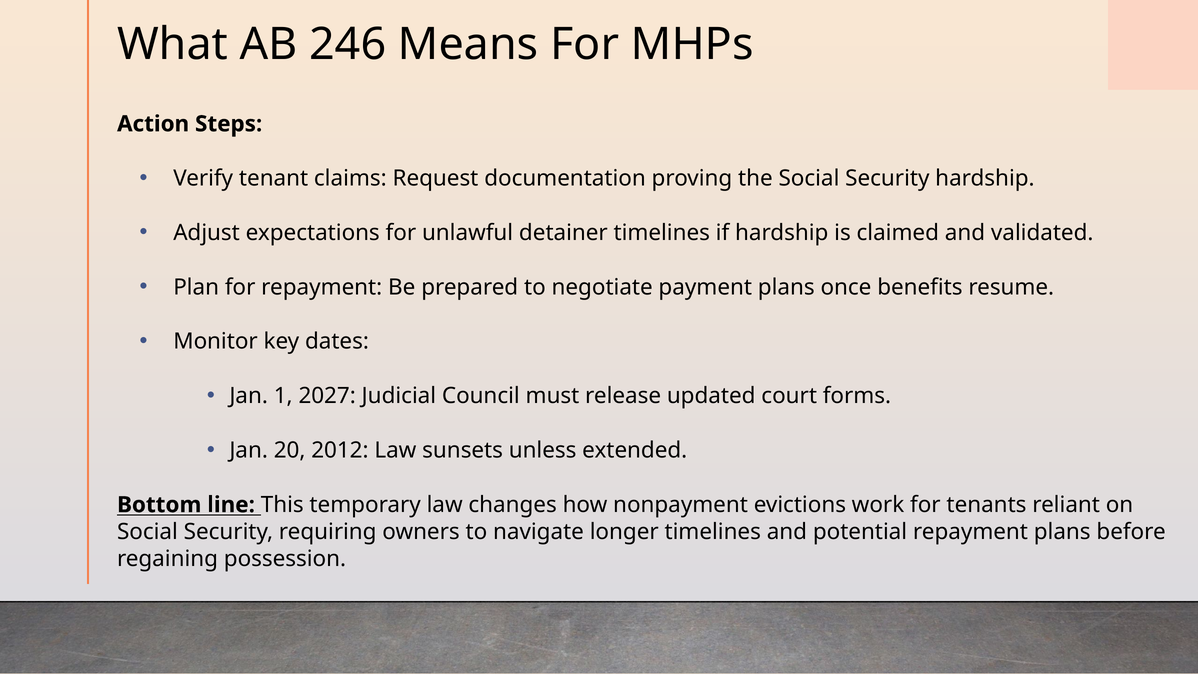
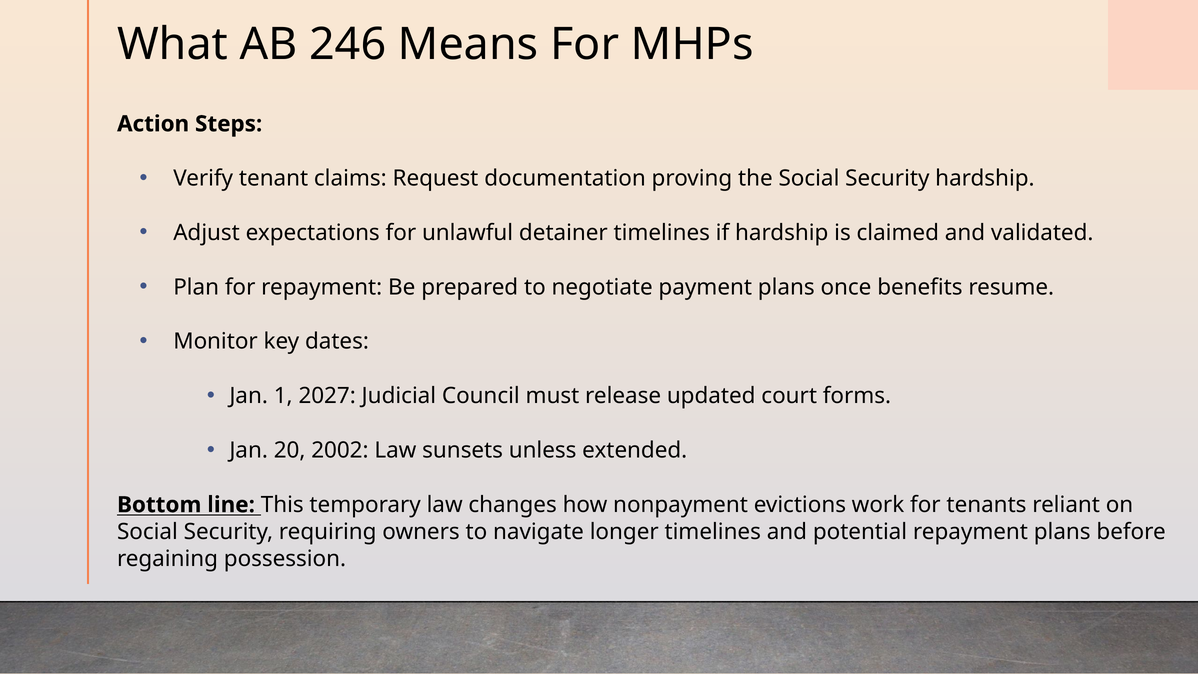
2012: 2012 -> 2002
